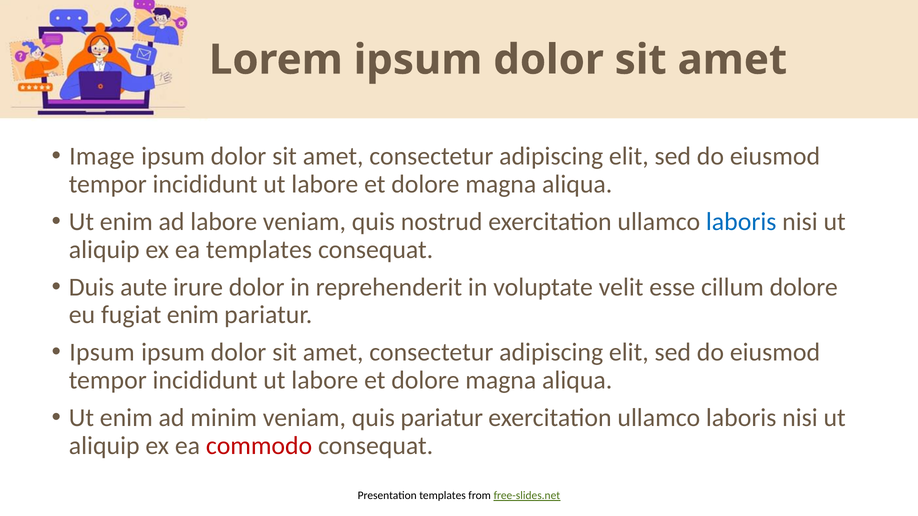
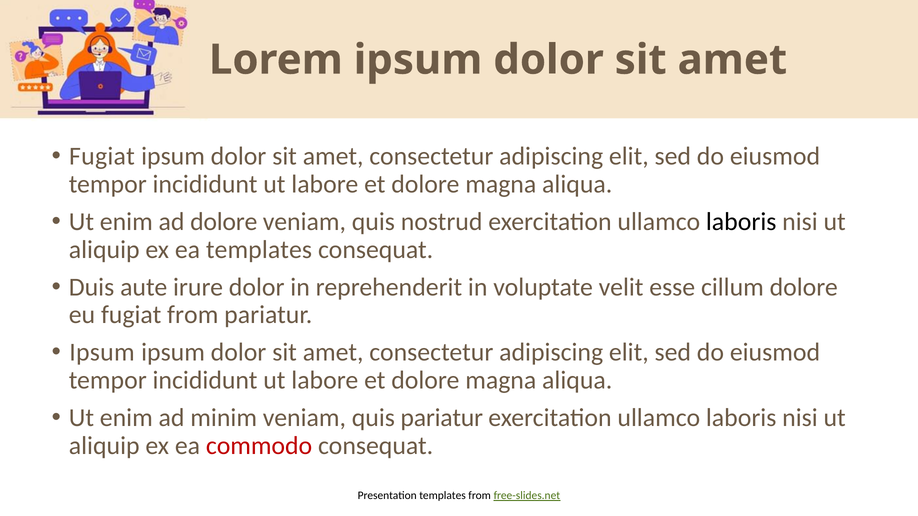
Image at (102, 156): Image -> Fugiat
ad labore: labore -> dolore
laboris at (741, 222) colour: blue -> black
fugiat enim: enim -> from
